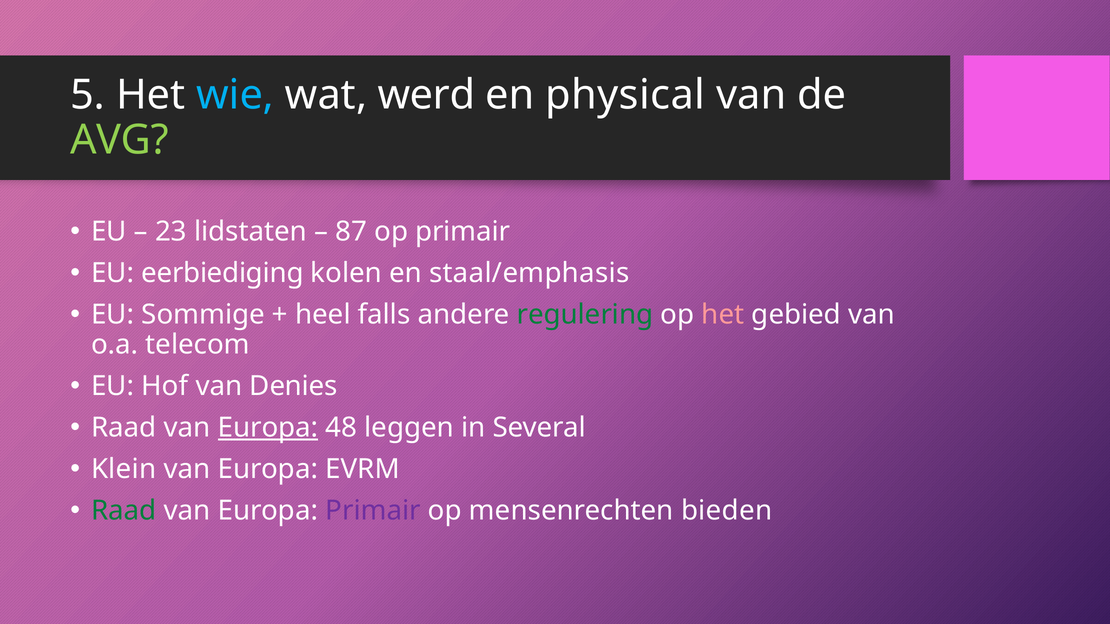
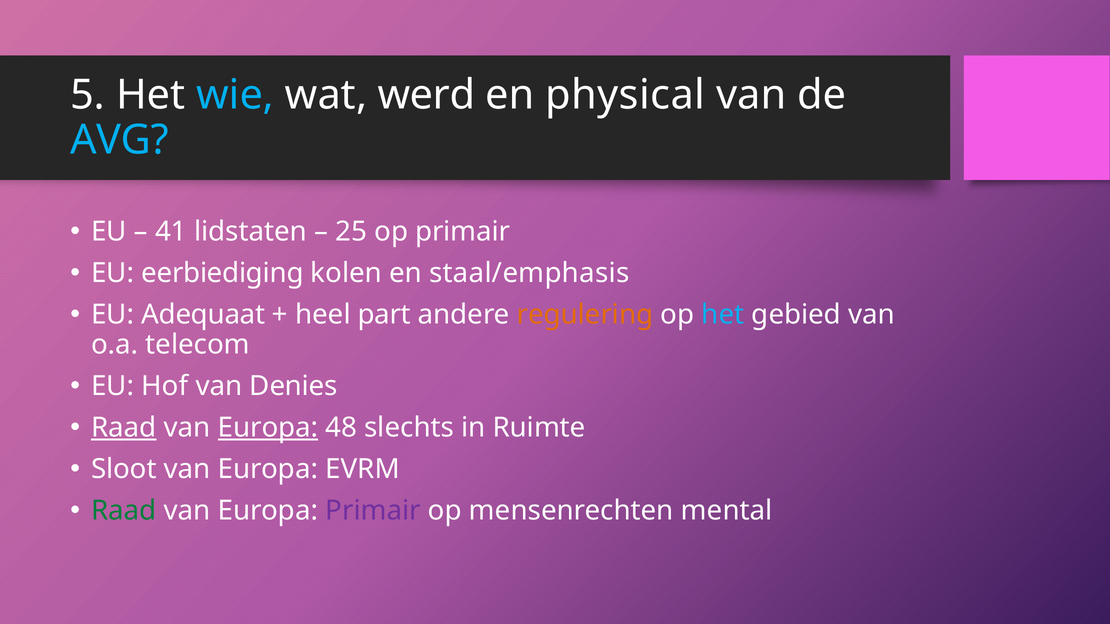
AVG colour: light green -> light blue
23: 23 -> 41
87: 87 -> 25
Sommige: Sommige -> Adequaat
falls: falls -> part
regulering colour: green -> orange
het at (723, 315) colour: pink -> light blue
Raad at (124, 428) underline: none -> present
leggen: leggen -> slechts
Several: Several -> Ruimte
Klein: Klein -> Sloot
bieden: bieden -> mental
